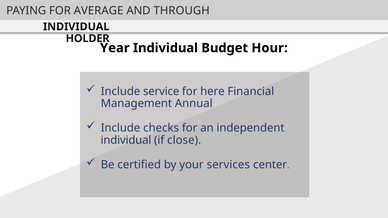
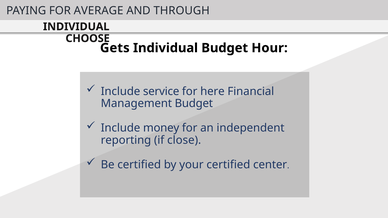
HOLDER: HOLDER -> CHOOSE
Year: Year -> Gets
Management Annual: Annual -> Budget
checks: checks -> money
individual at (126, 140): individual -> reporting
your services: services -> certified
